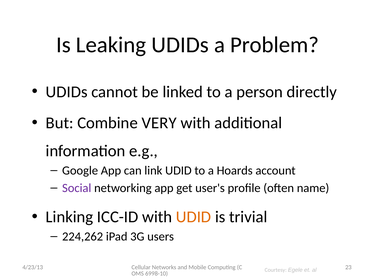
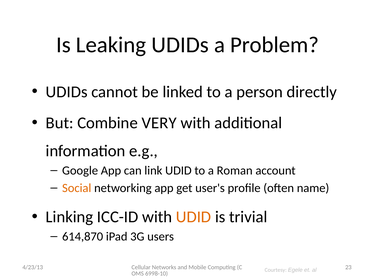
Hoards: Hoards -> Roman
Social colour: purple -> orange
224,262: 224,262 -> 614,870
